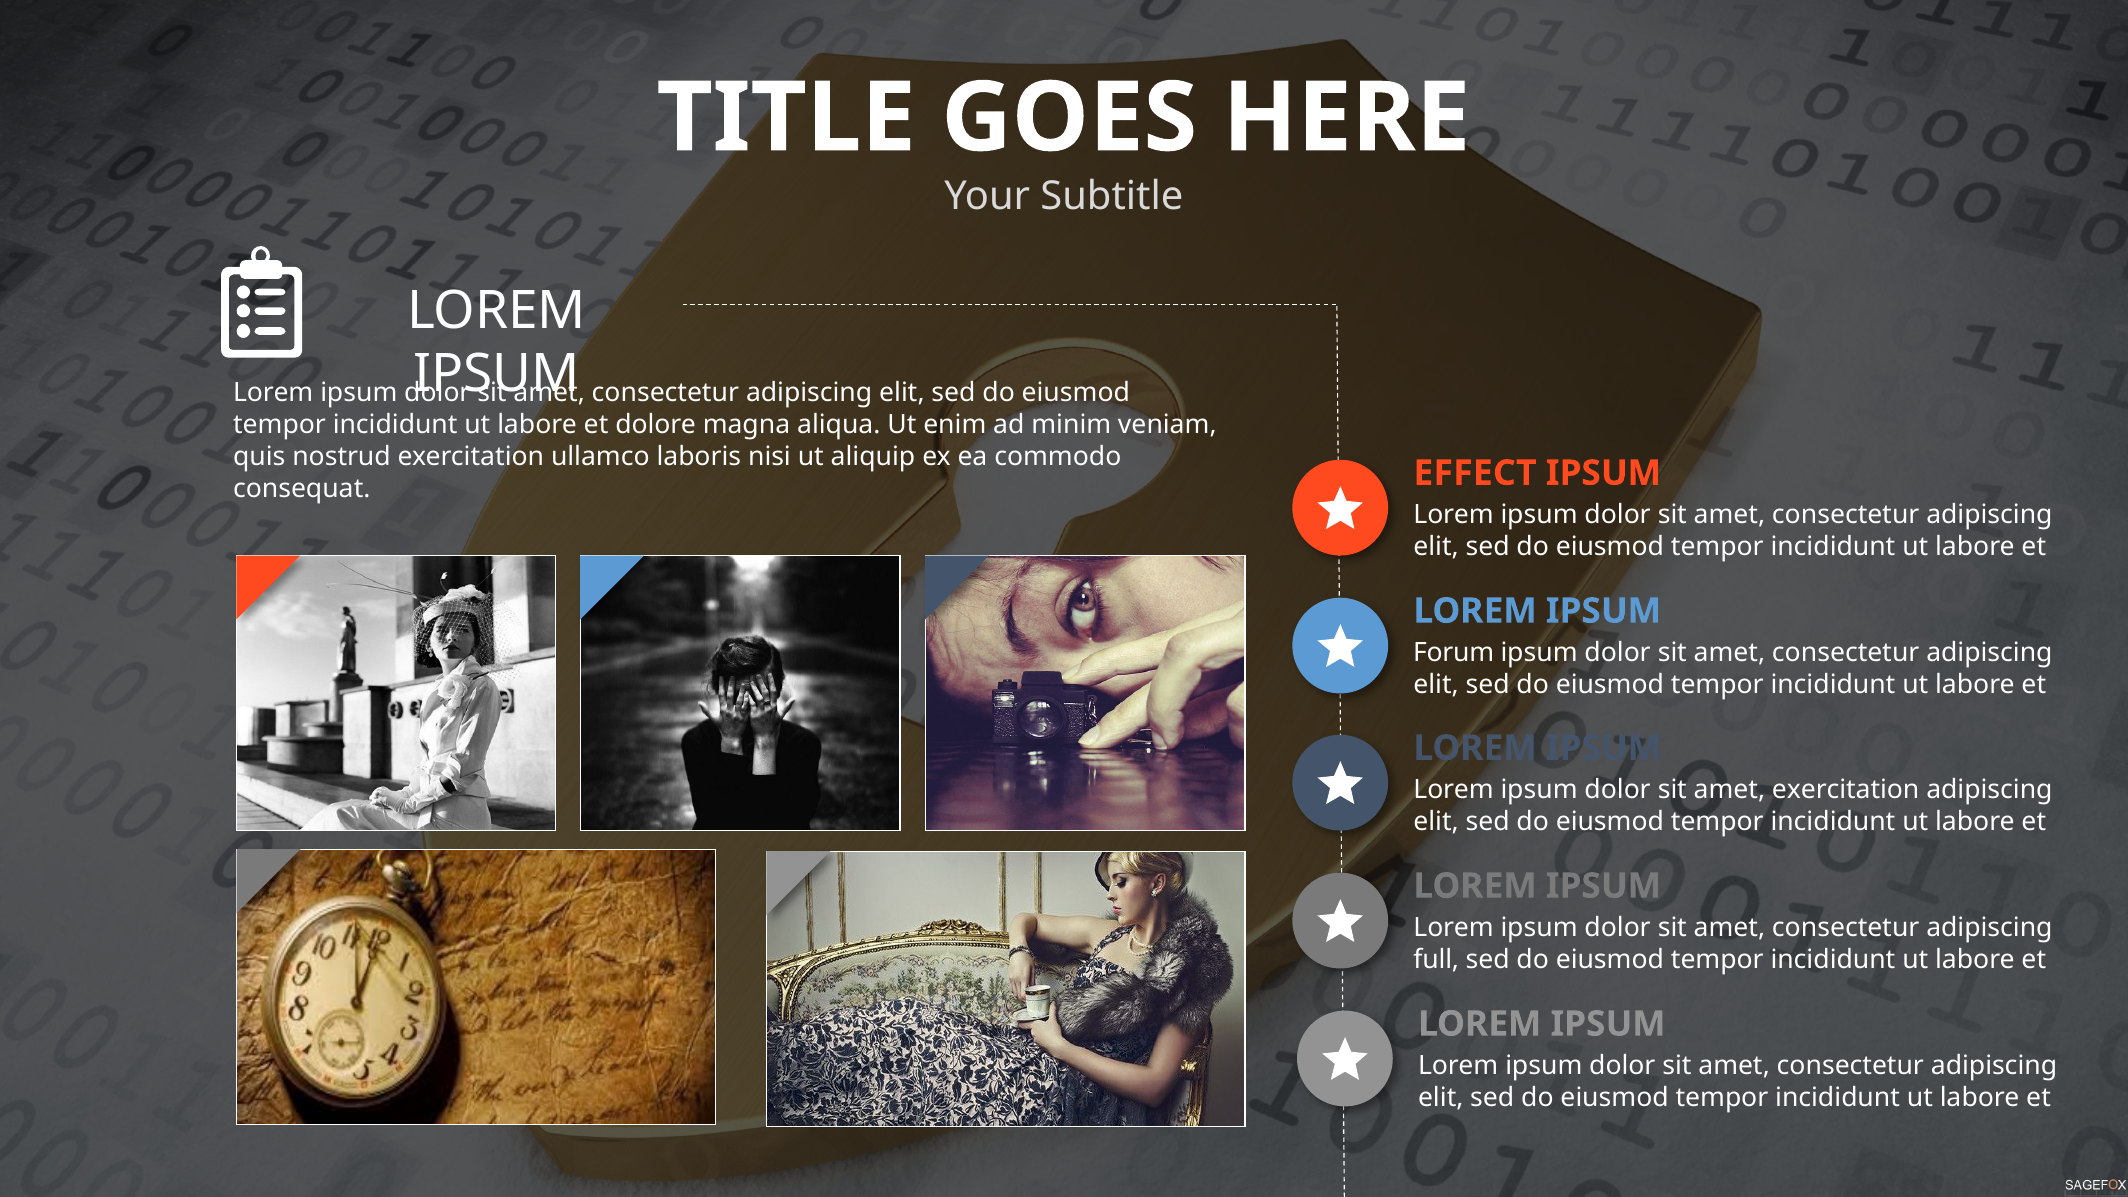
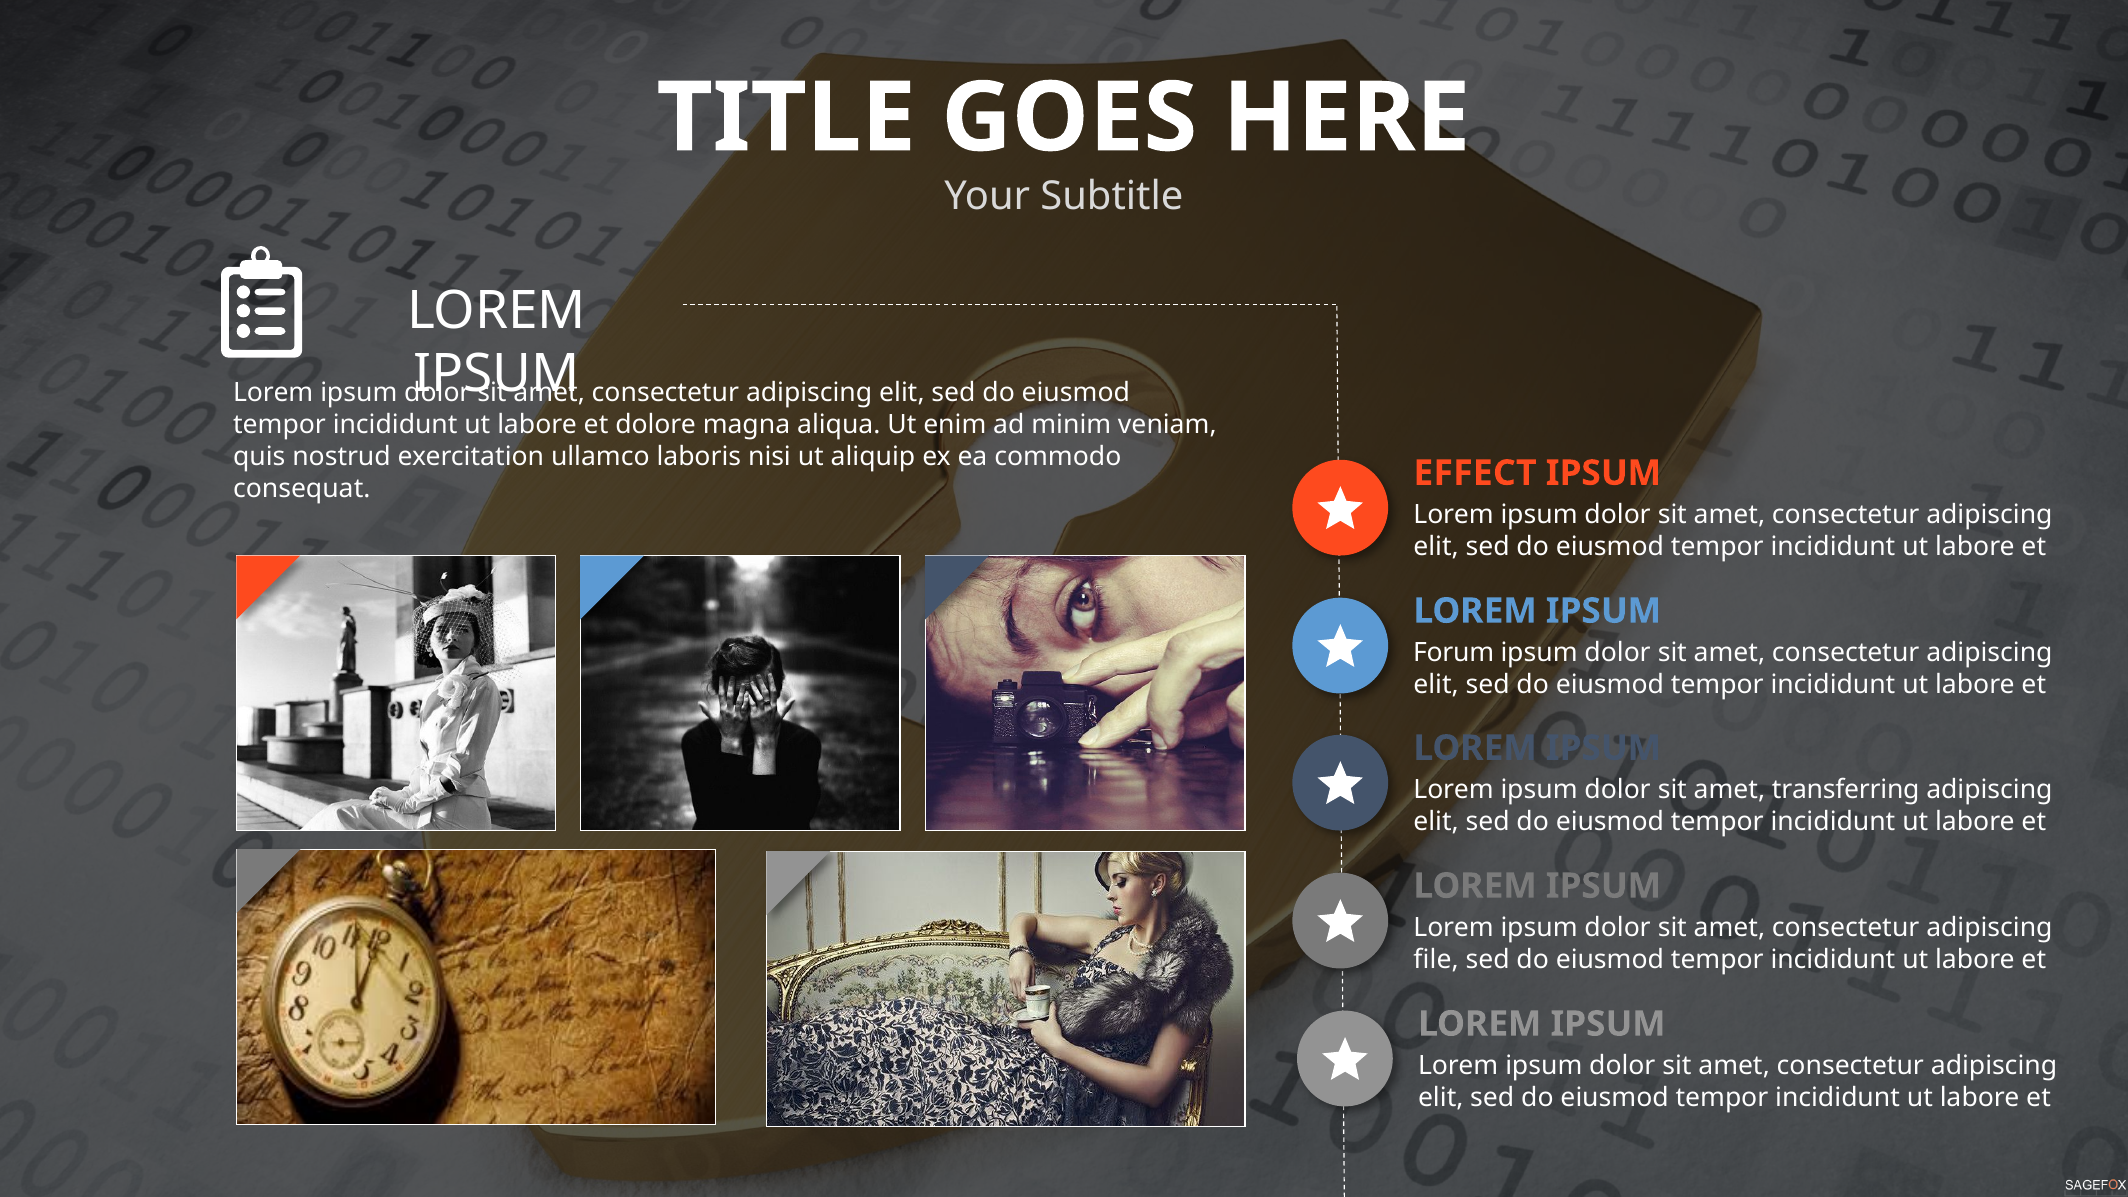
amet exercitation: exercitation -> transferring
full: full -> file
